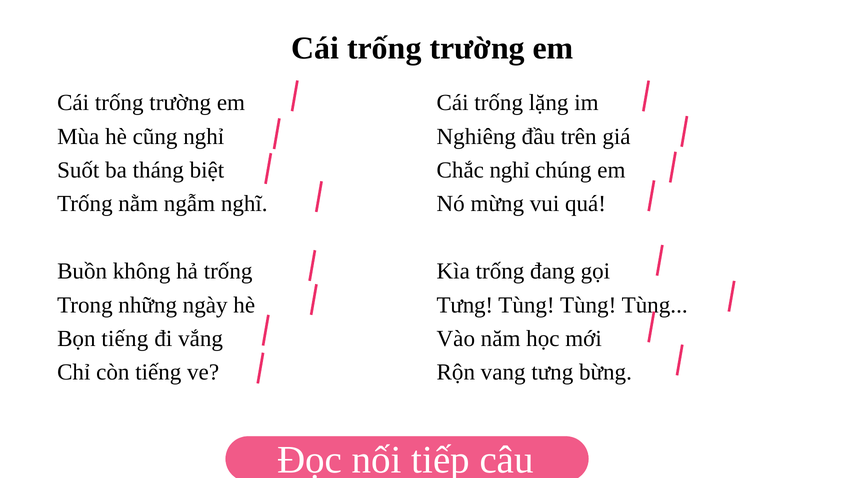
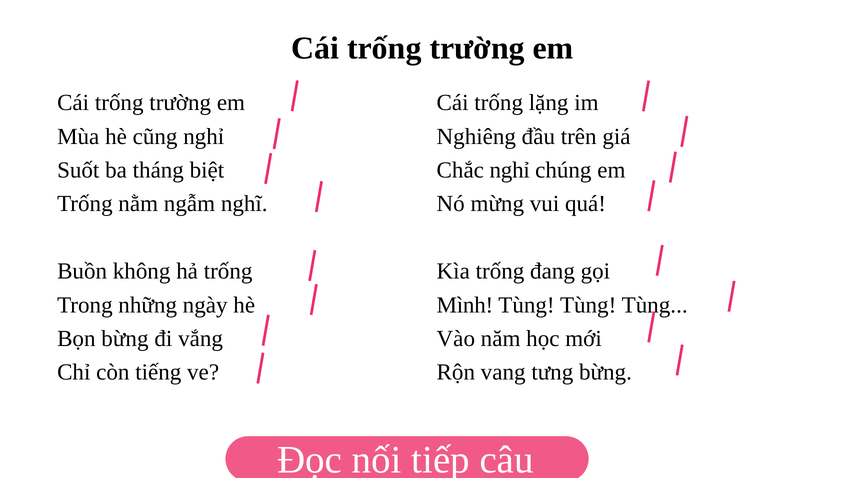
Tưng at (465, 305): Tưng -> Mình
Bọn tiếng: tiếng -> bừng
